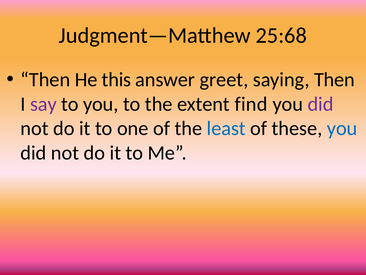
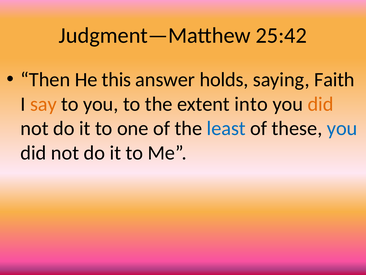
25:68: 25:68 -> 25:42
greet: greet -> holds
saying Then: Then -> Faith
say colour: purple -> orange
find: find -> into
did at (321, 104) colour: purple -> orange
